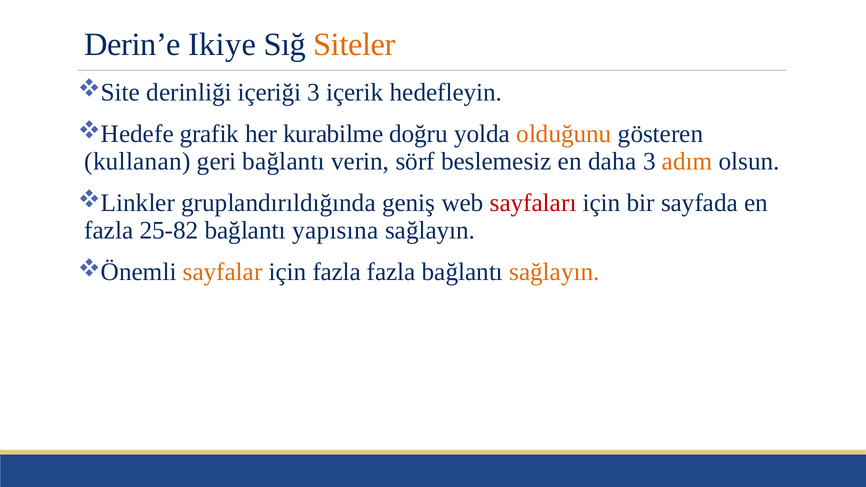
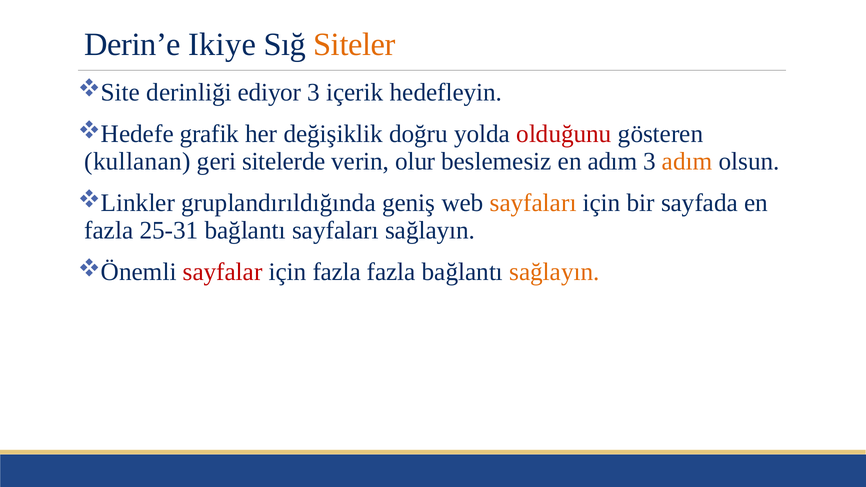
içeriği: içeriği -> ediyor
kurabilme: kurabilme -> değişiklik
olduğunu colour: orange -> red
geri bağlantı: bağlantı -> sitelerde
sörf: sörf -> olur
en daha: daha -> adım
sayfaları at (533, 203) colour: red -> orange
25-82: 25-82 -> 25-31
bağlantı yapısına: yapısına -> sayfaları
sayfalar colour: orange -> red
